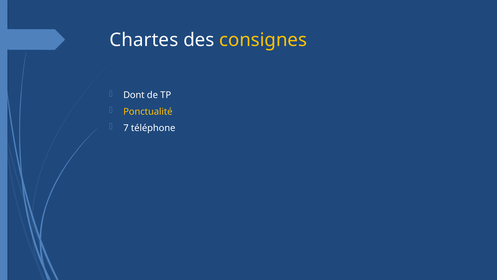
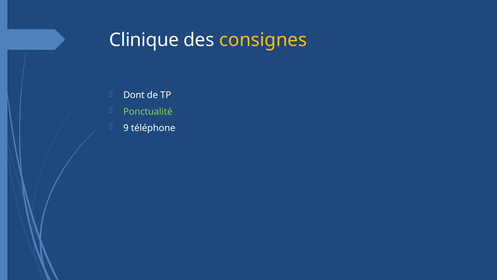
Chartes: Chartes -> Clinique
Ponctualité colour: yellow -> light green
7: 7 -> 9
